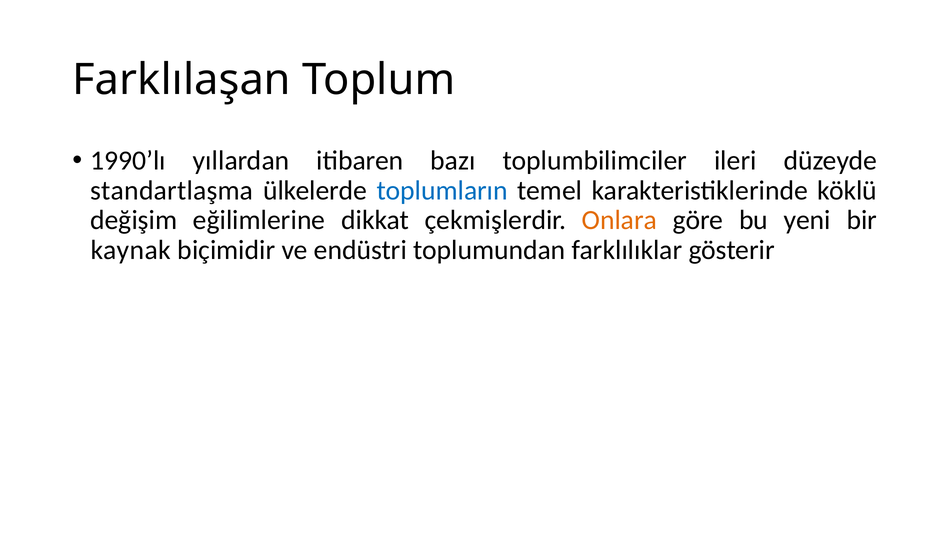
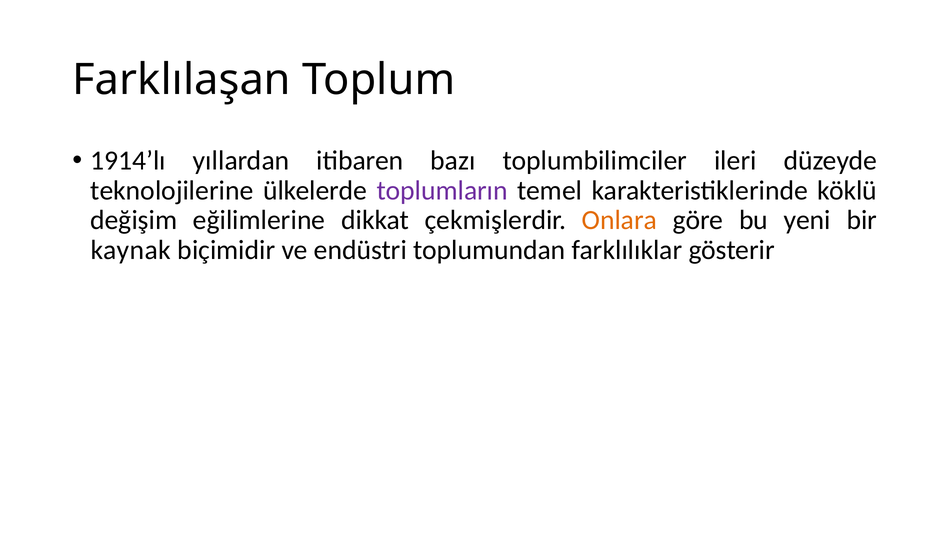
1990’lı: 1990’lı -> 1914’lı
standartlaşma: standartlaşma -> teknolojilerine
toplumların colour: blue -> purple
